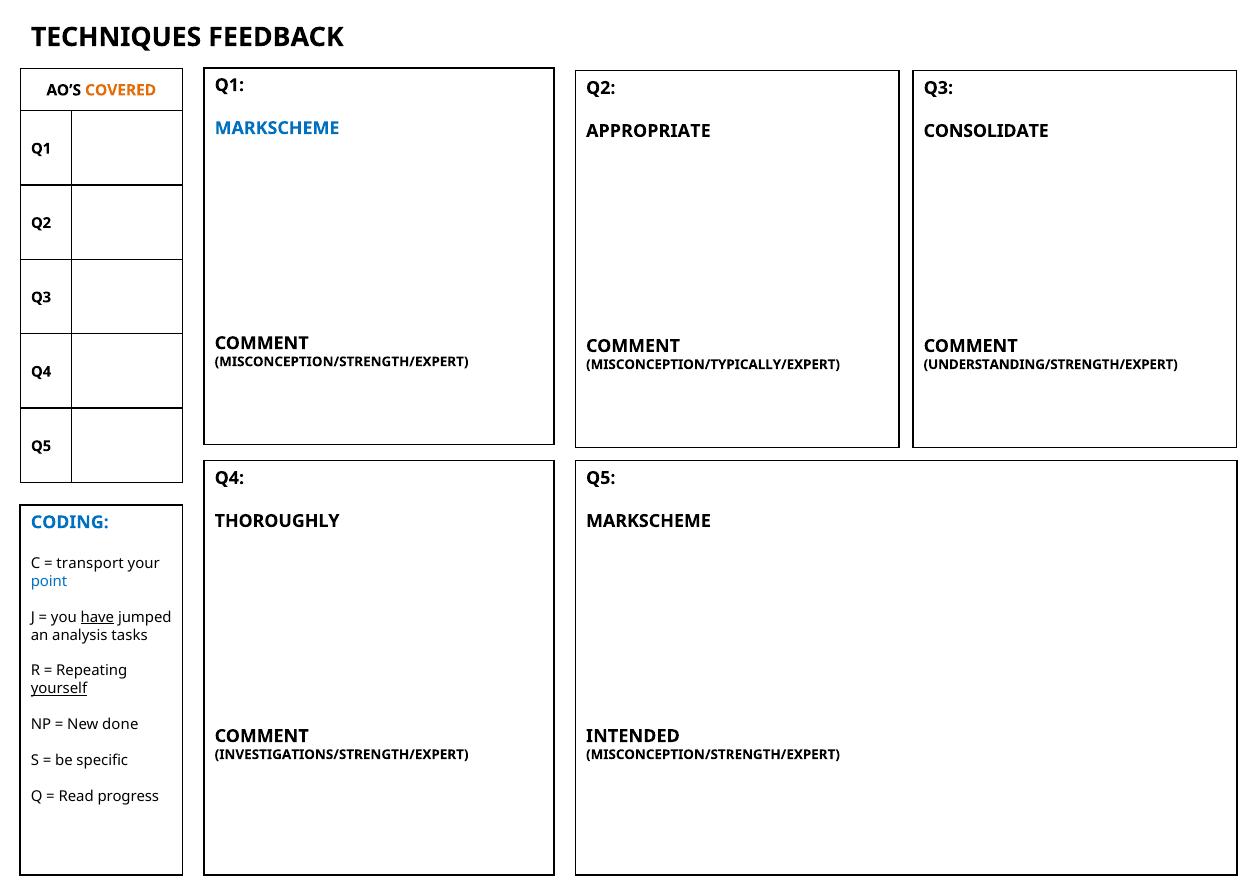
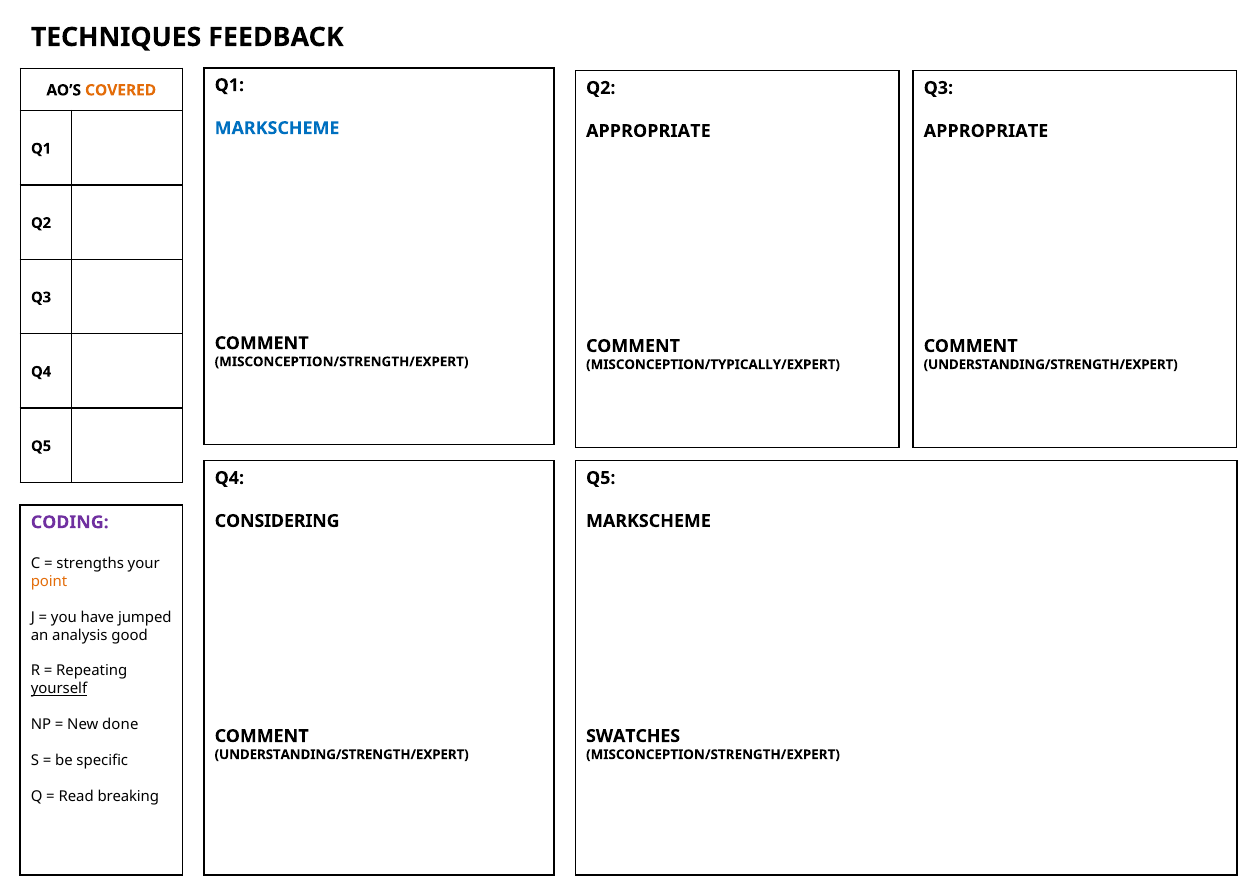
CONSOLIDATE at (986, 131): CONSOLIDATE -> APPROPRIATE
THOROUGHLY: THOROUGHLY -> CONSIDERING
CODING colour: blue -> purple
transport: transport -> strengths
point colour: blue -> orange
have underline: present -> none
tasks: tasks -> good
INTENDED: INTENDED -> SWATCHES
INVESTIGATIONS/STRENGTH/EXPERT at (342, 754): INVESTIGATIONS/STRENGTH/EXPERT -> UNDERSTANDING/STRENGTH/EXPERT
progress: progress -> breaking
